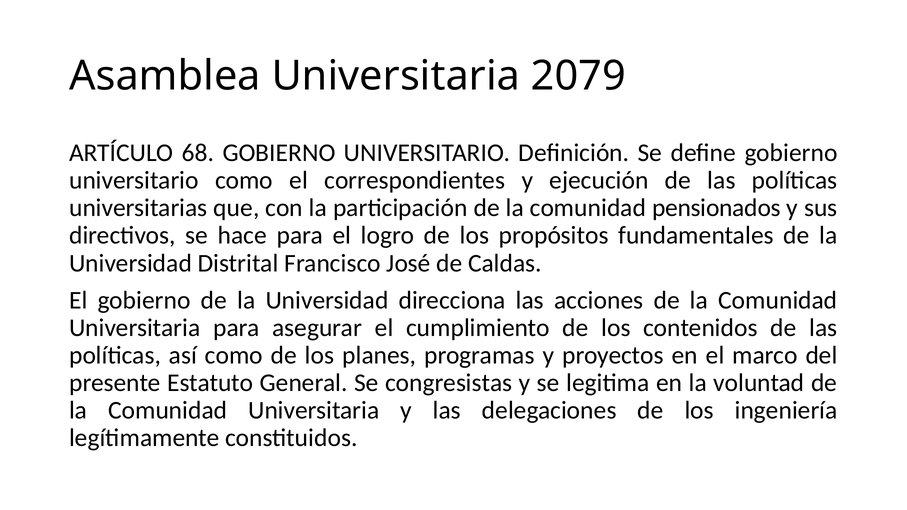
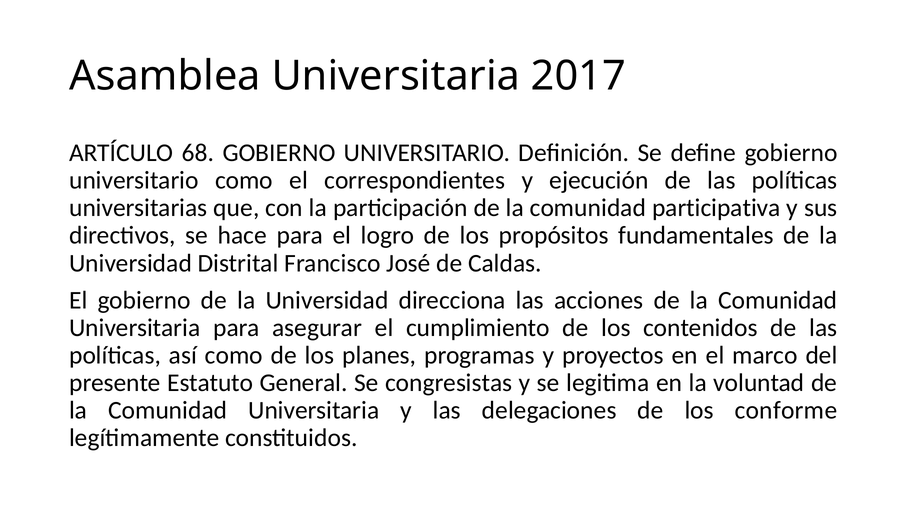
2079: 2079 -> 2017
pensionados: pensionados -> participativa
ingeniería: ingeniería -> conforme
